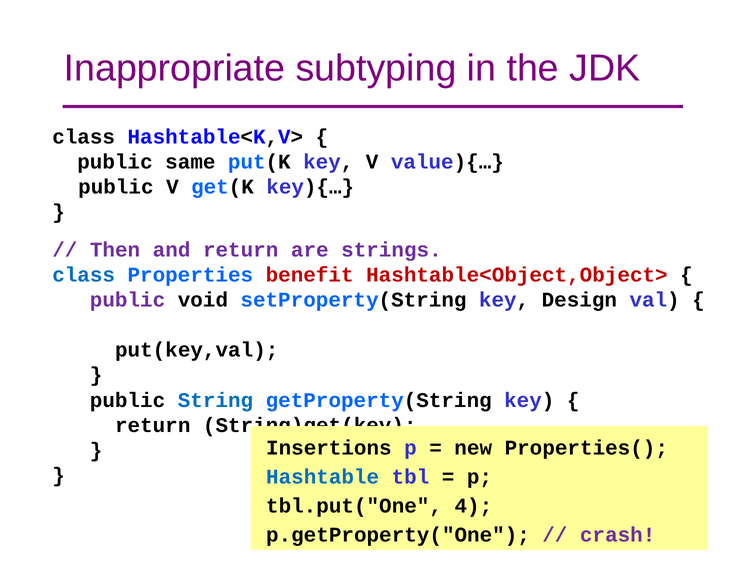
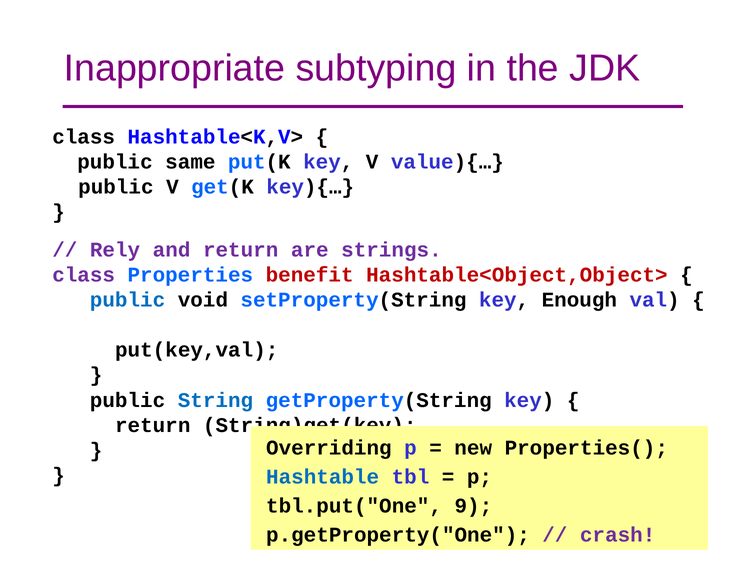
Then: Then -> Rely
class at (84, 275) colour: blue -> purple
public at (128, 300) colour: purple -> blue
Design: Design -> Enough
Insertions: Insertions -> Overriding
4: 4 -> 9
